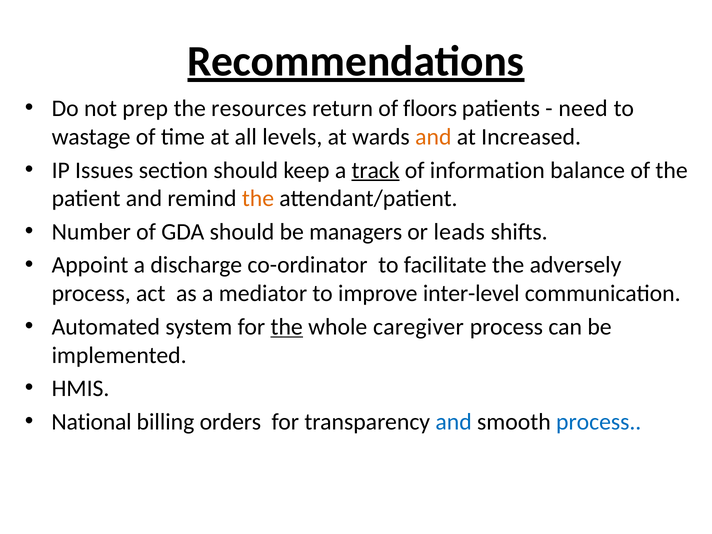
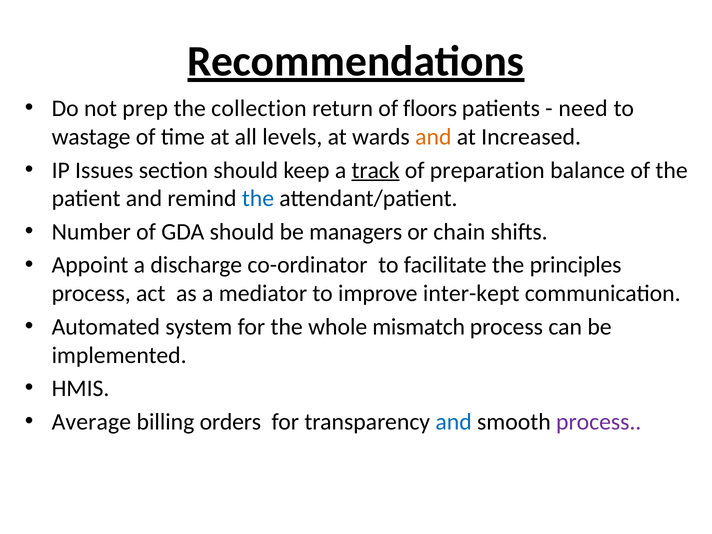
resources: resources -> collection
information: information -> preparation
the at (258, 199) colour: orange -> blue
leads: leads -> chain
adversely: adversely -> principles
inter-level: inter-level -> inter-kept
the at (287, 327) underline: present -> none
caregiver: caregiver -> mismatch
National: National -> Average
process at (599, 422) colour: blue -> purple
